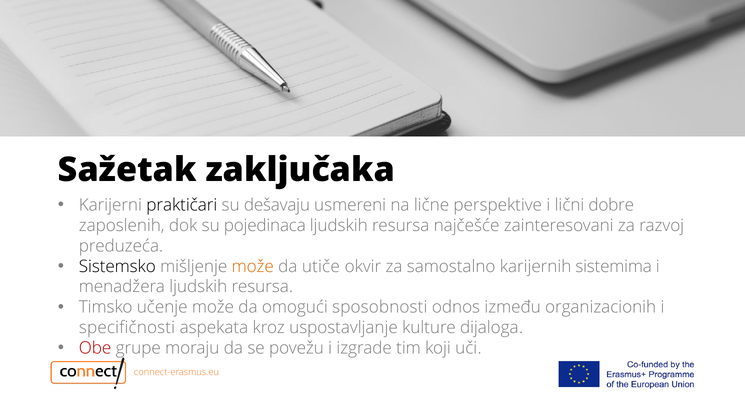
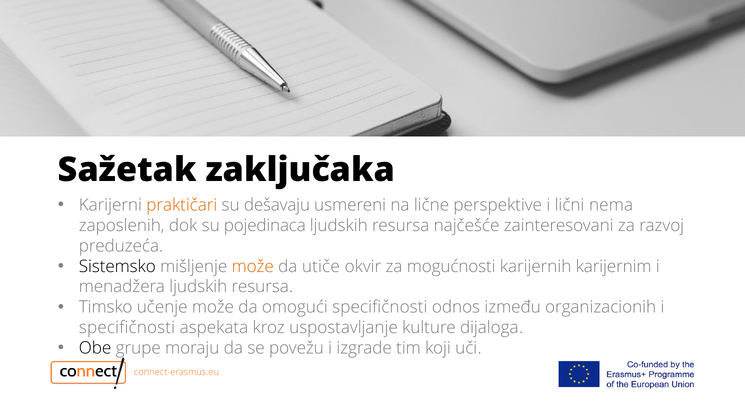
praktičari colour: black -> orange
dobre: dobre -> nema
samostalno: samostalno -> mogućnosti
sistemima: sistemima -> karijernim
omogući sposobnosti: sposobnosti -> specifičnosti
Obe colour: red -> black
